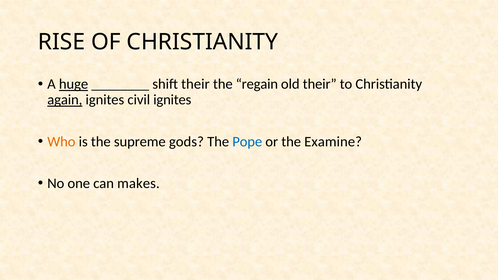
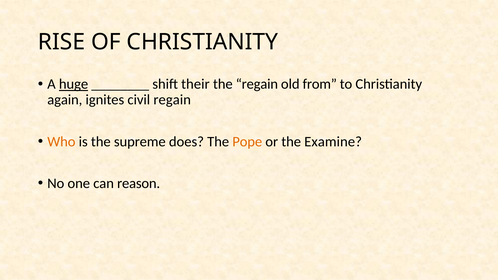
old their: their -> from
again underline: present -> none
civil ignites: ignites -> regain
gods: gods -> does
Pope colour: blue -> orange
makes: makes -> reason
